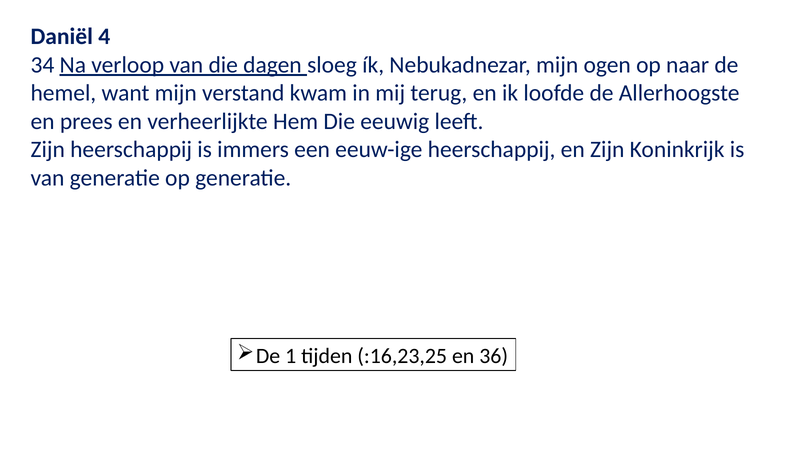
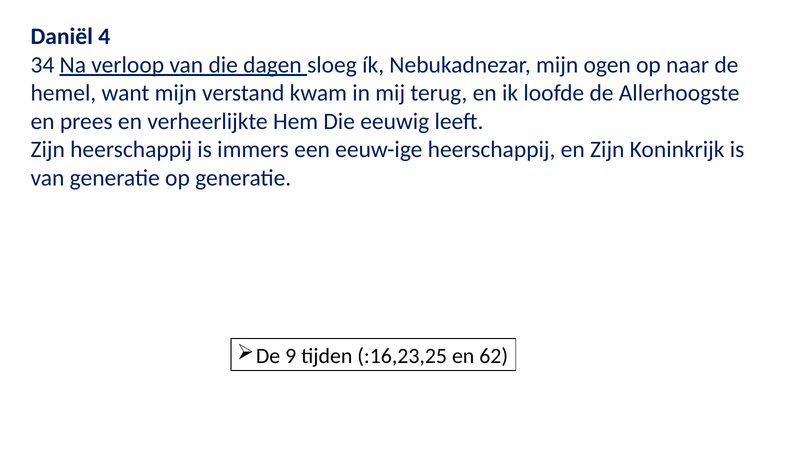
1: 1 -> 9
36: 36 -> 62
